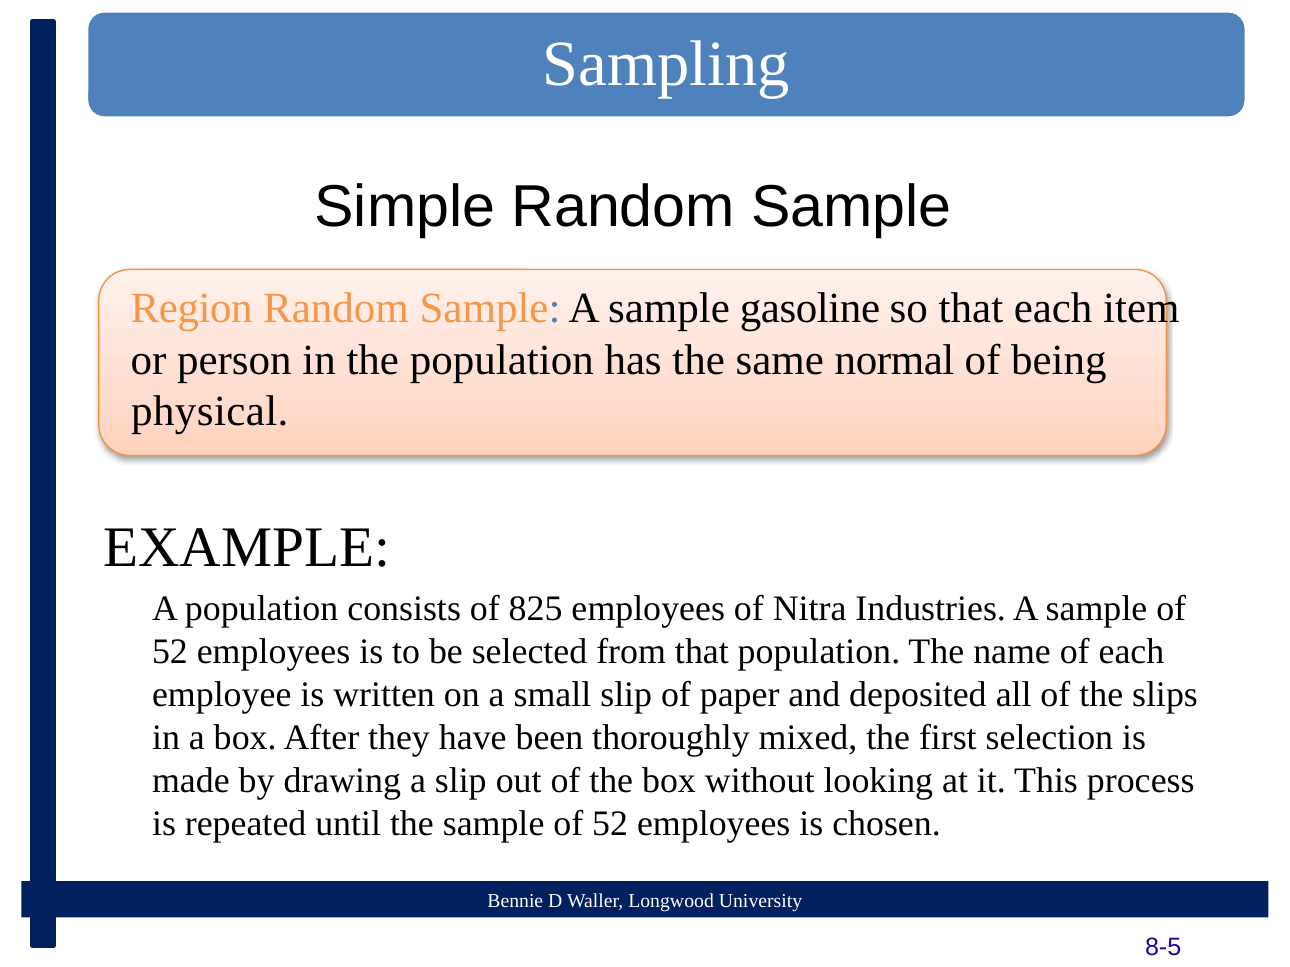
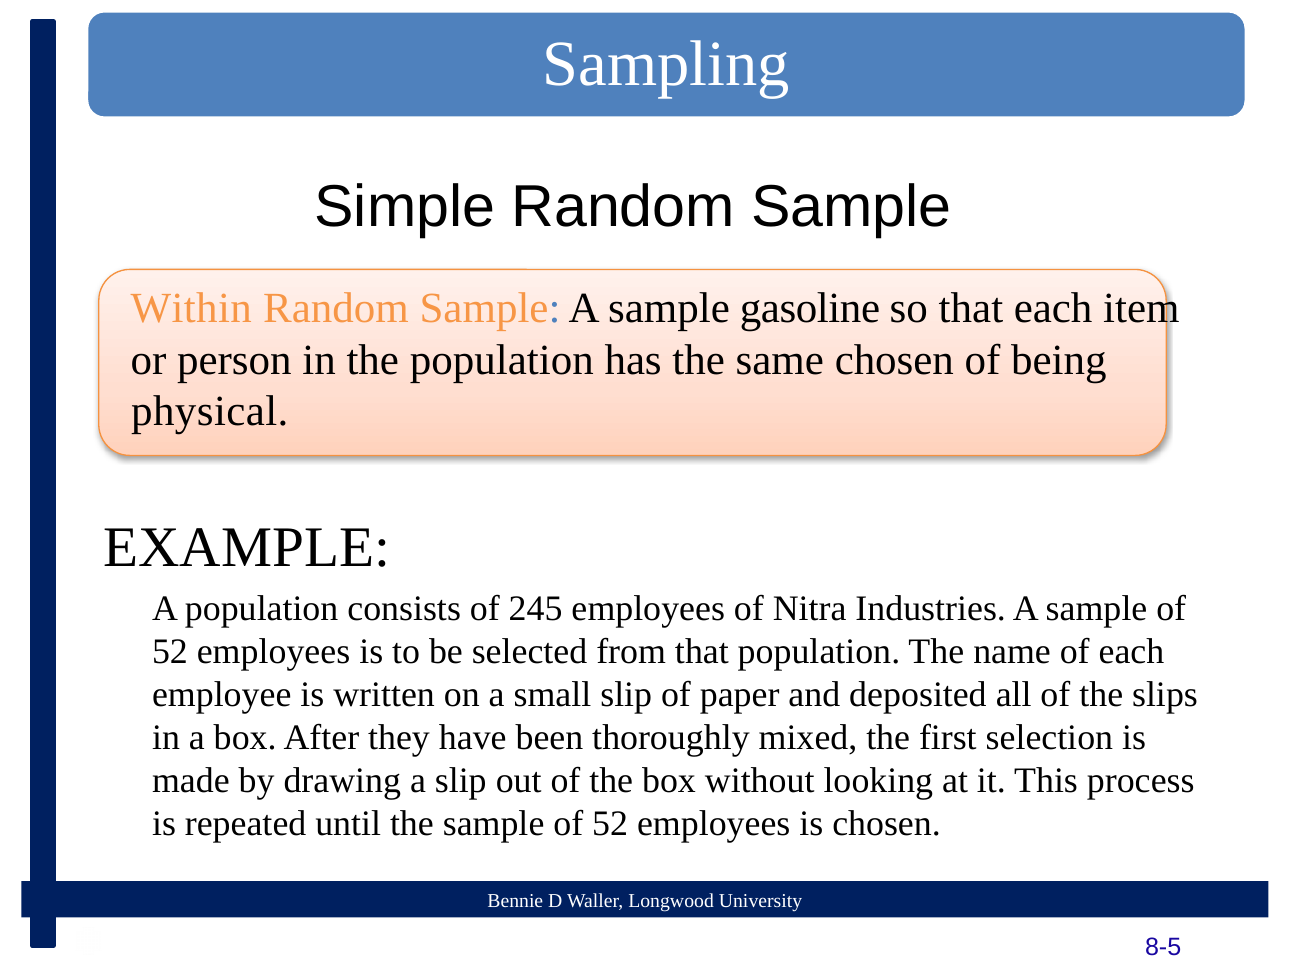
Region: Region -> Within
same normal: normal -> chosen
825: 825 -> 245
